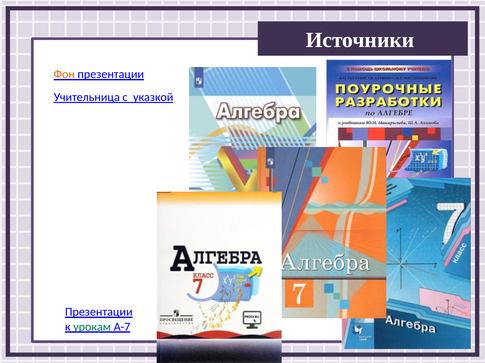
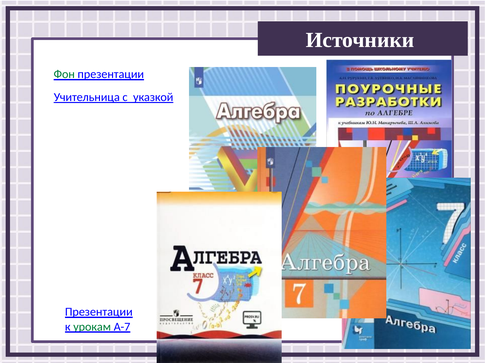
Фон colour: orange -> green
